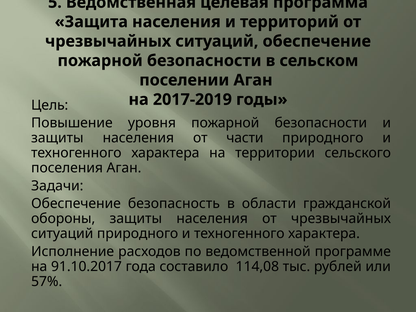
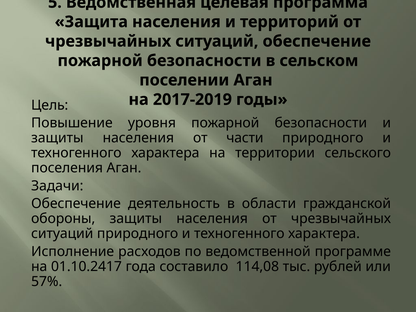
безопасность: безопасность -> деятельность
91.10.2017: 91.10.2017 -> 01.10.2417
